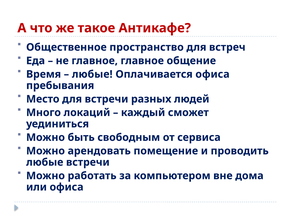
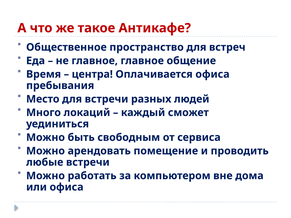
любые at (92, 74): любые -> центра
